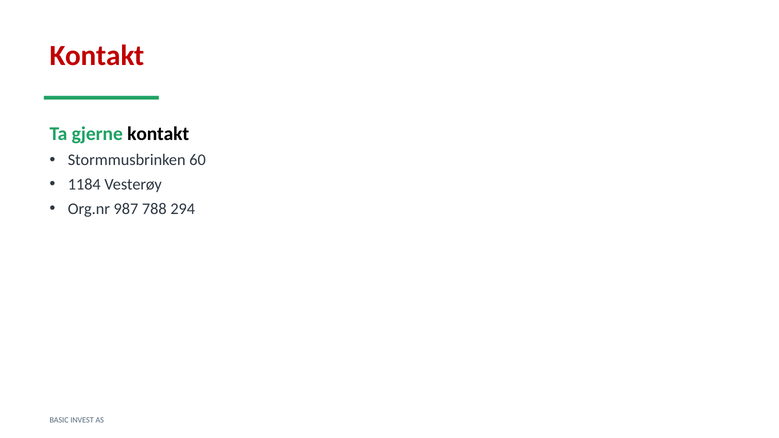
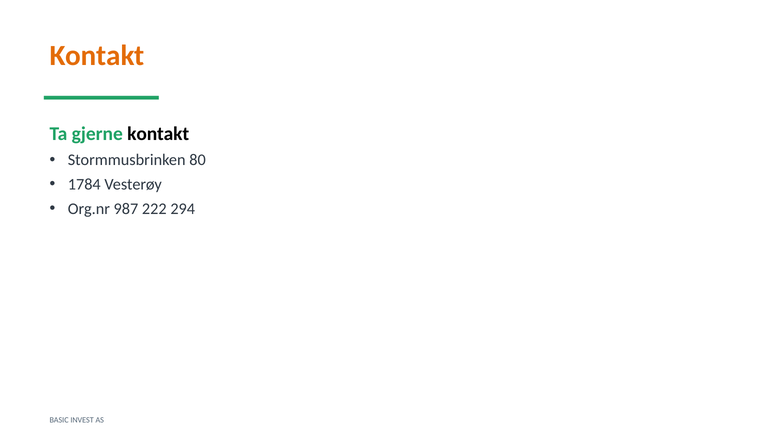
Kontakt at (97, 56) colour: red -> orange
60: 60 -> 80
1184: 1184 -> 1784
788: 788 -> 222
